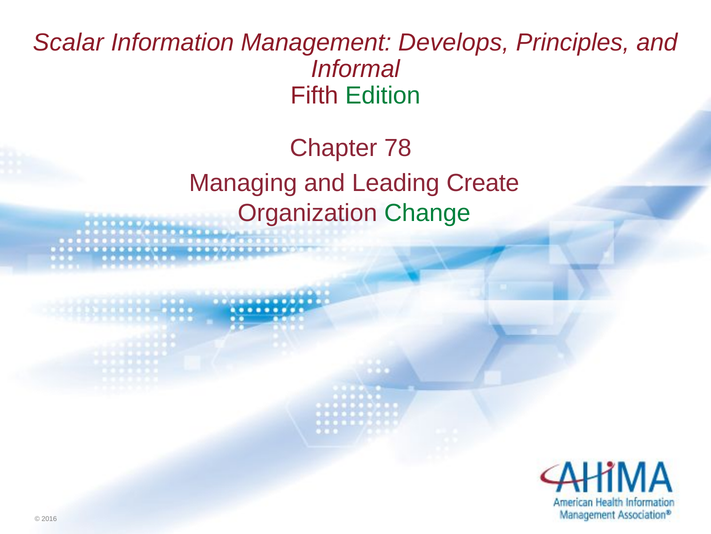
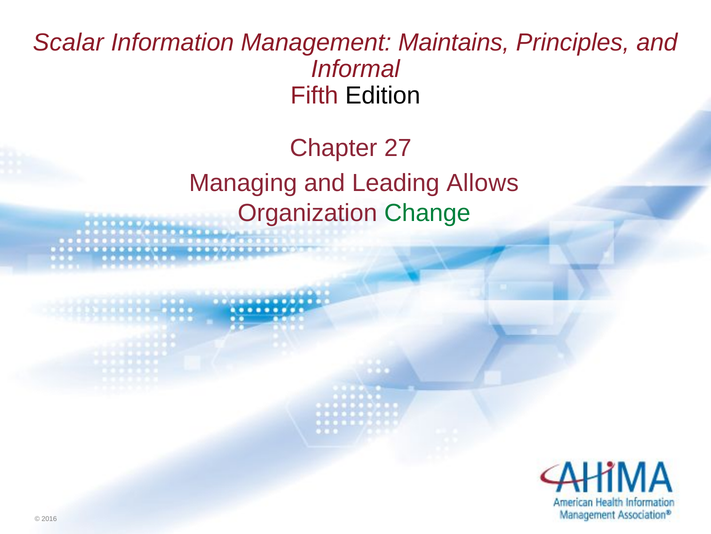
Develops: Develops -> Maintains
Edition colour: green -> black
78: 78 -> 27
Create: Create -> Allows
